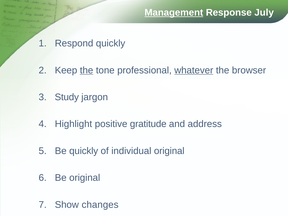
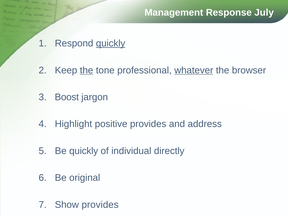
Management underline: present -> none
quickly at (111, 43) underline: none -> present
Study: Study -> Boost
positive gratitude: gratitude -> provides
individual original: original -> directly
Show changes: changes -> provides
